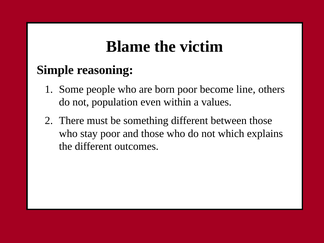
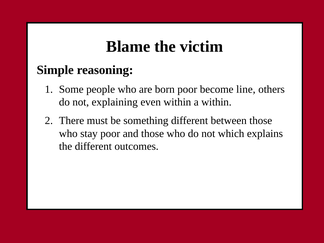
population: population -> explaining
a values: values -> within
